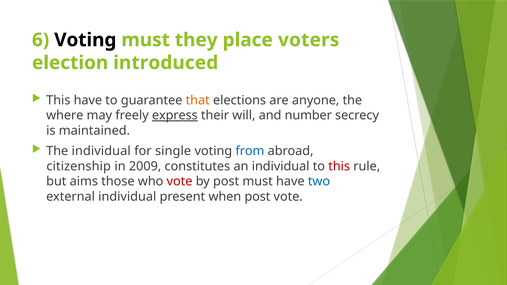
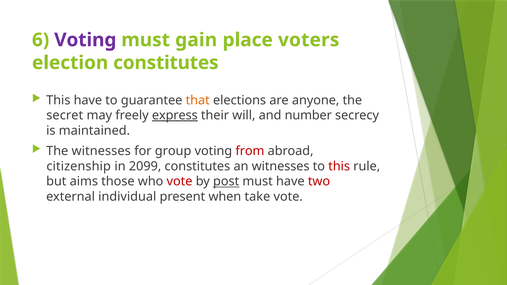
Voting at (85, 40) colour: black -> purple
they: they -> gain
election introduced: introduced -> constitutes
where: where -> secret
The individual: individual -> witnesses
single: single -> group
from colour: blue -> red
2009: 2009 -> 2099
an individual: individual -> witnesses
post at (226, 182) underline: none -> present
two colour: blue -> red
when post: post -> take
